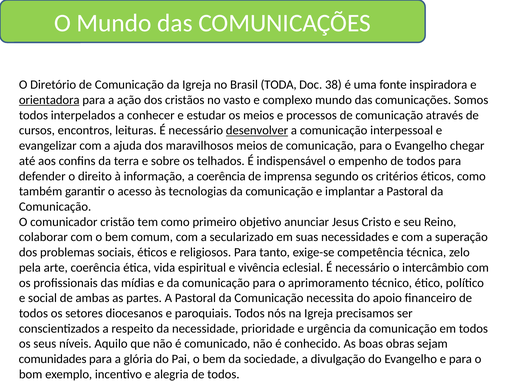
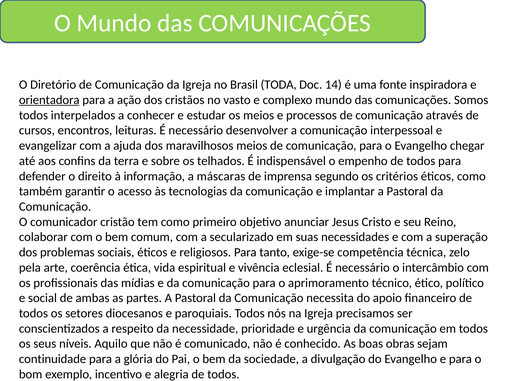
38: 38 -> 14
desenvolver underline: present -> none
a coerência: coerência -> máscaras
comunidades: comunidades -> continuidade
